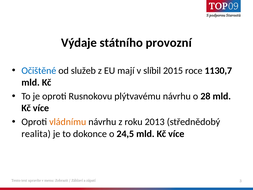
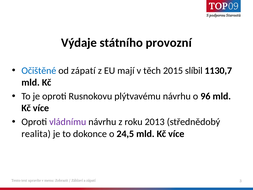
od služeb: služeb -> zápatí
slíbil: slíbil -> těch
roce: roce -> slíbil
28: 28 -> 96
vládnímu colour: orange -> purple
